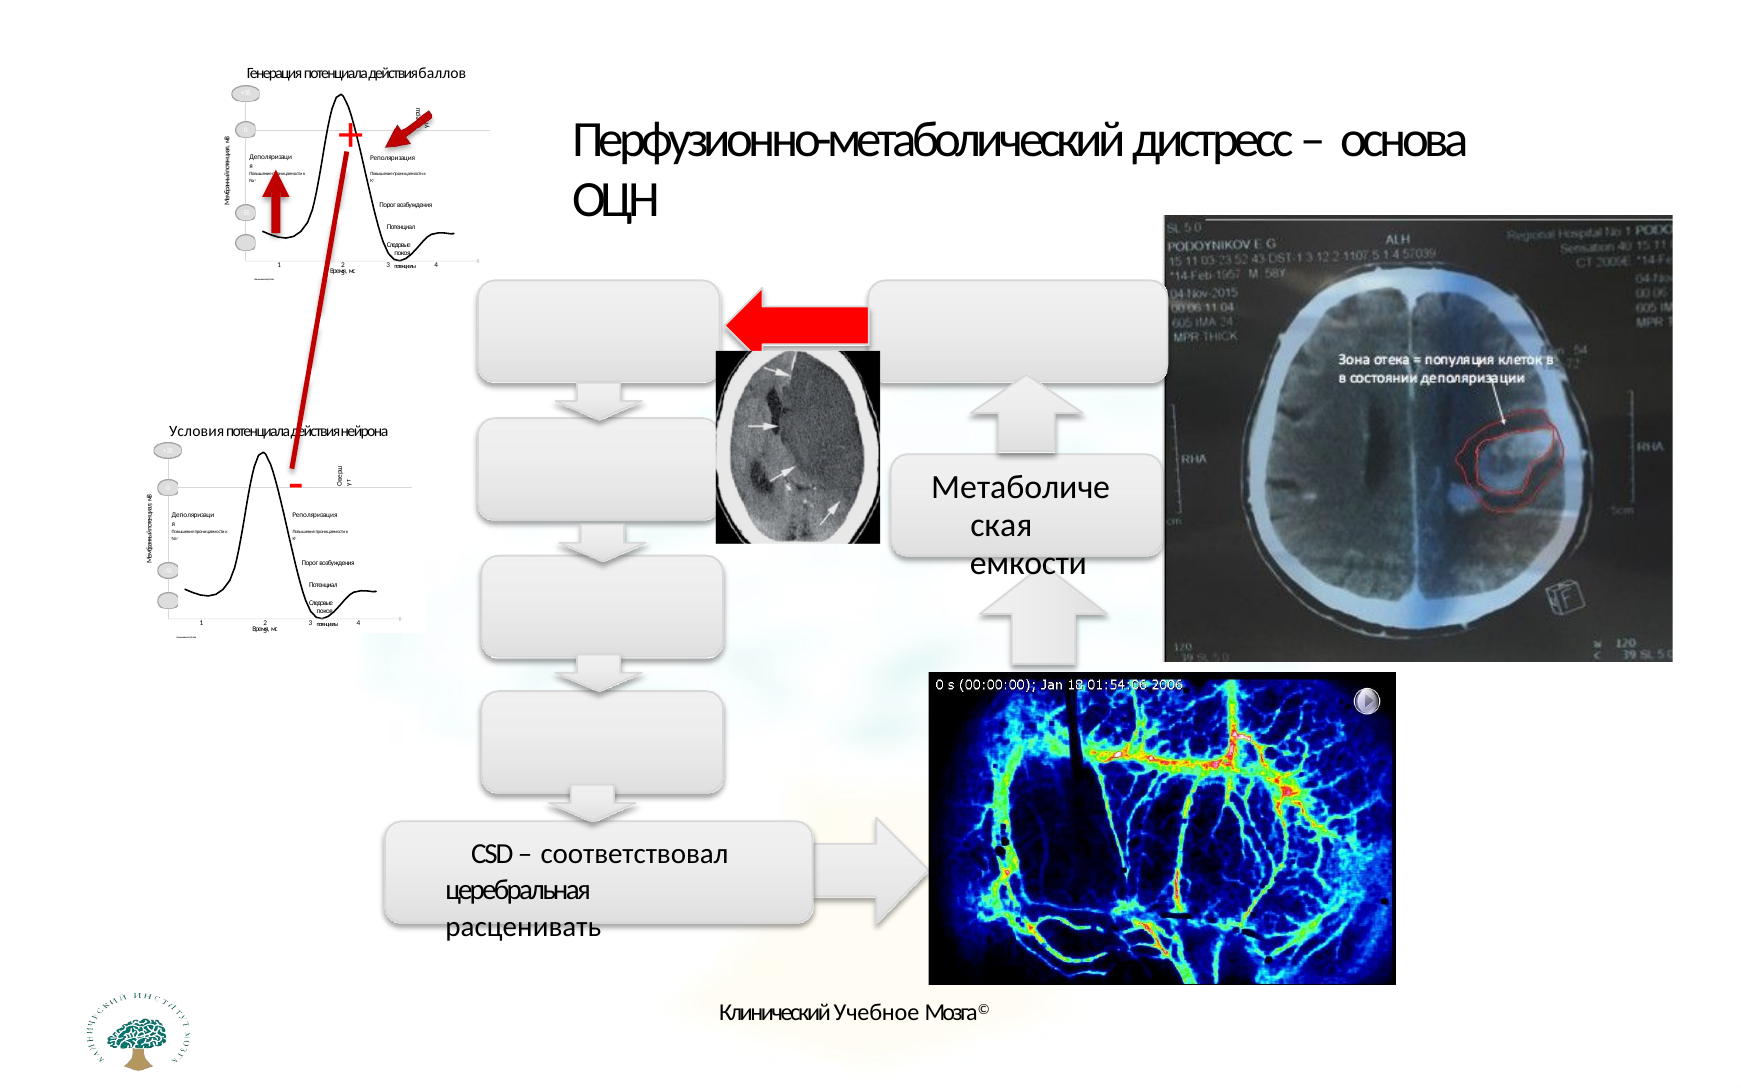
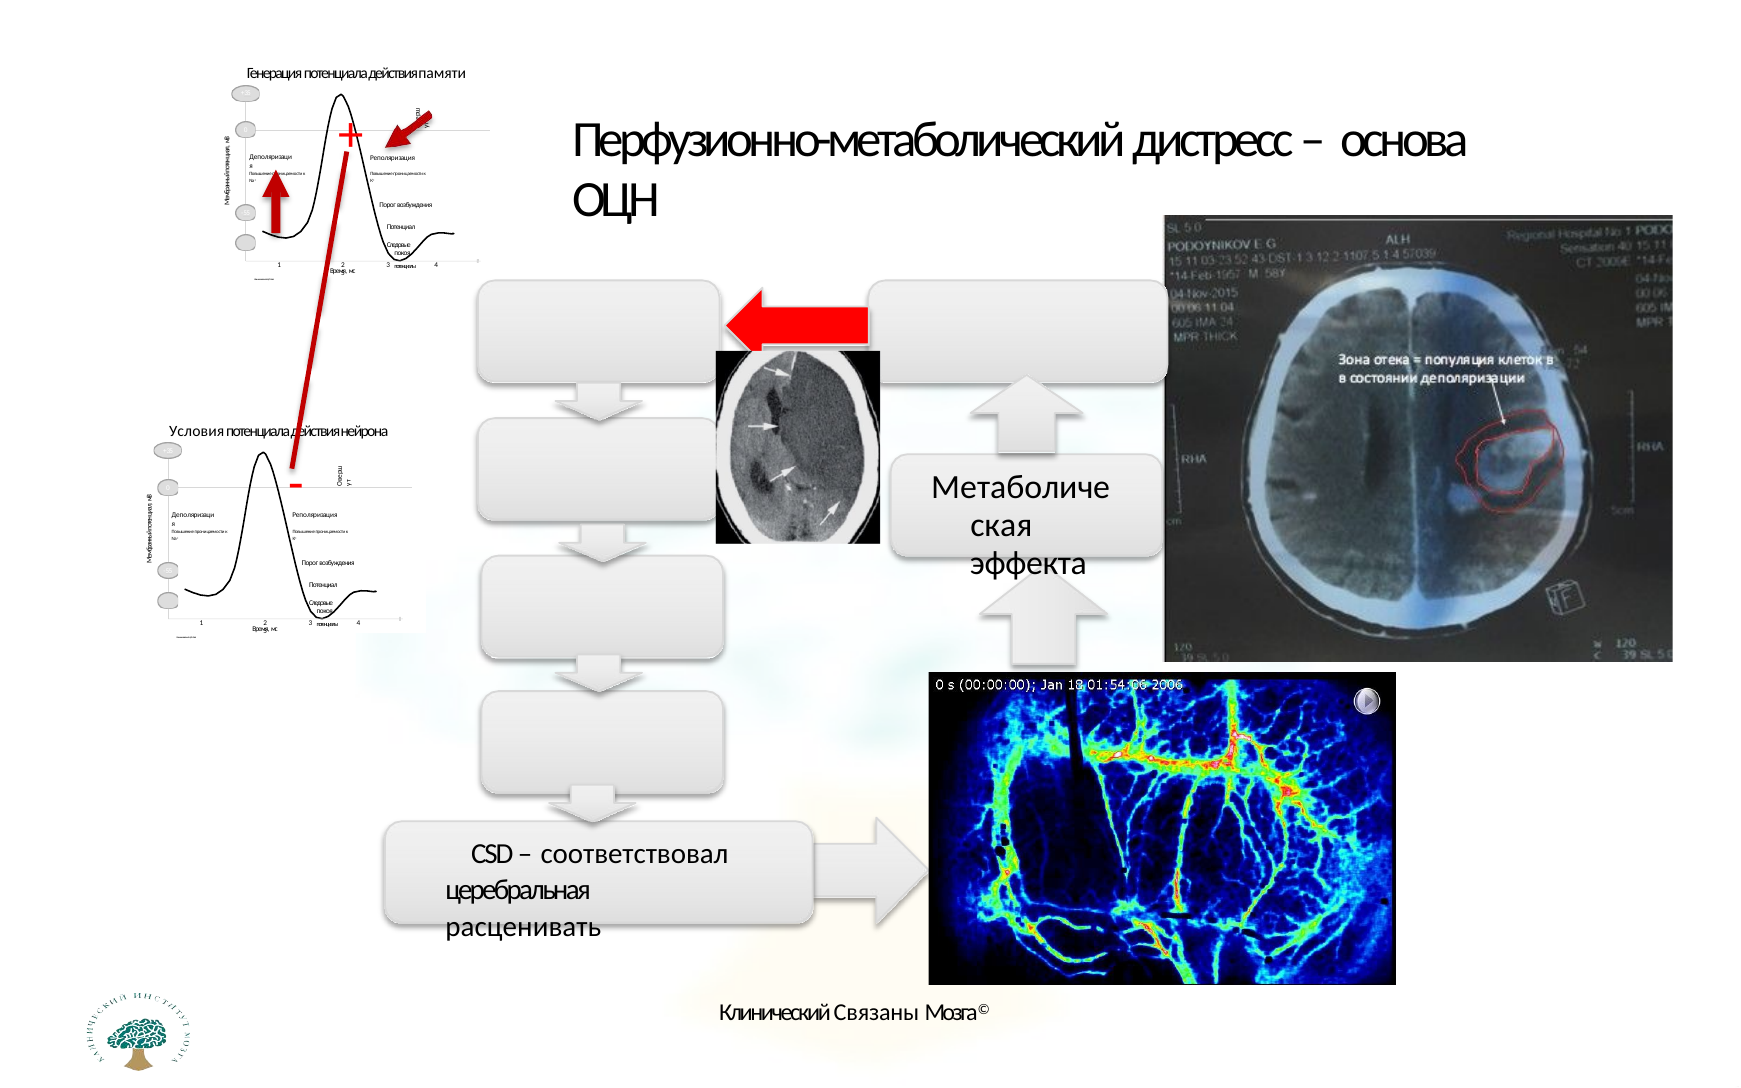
баллов: баллов -> памяти
емкости: емкости -> эффекта
Учебное: Учебное -> Связаны
